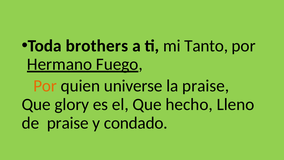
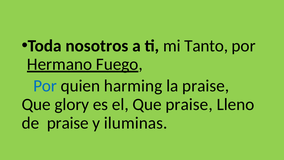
brothers: brothers -> nosotros
Por at (45, 86) colour: orange -> blue
universe: universe -> harming
Que hecho: hecho -> praise
condado: condado -> iluminas
